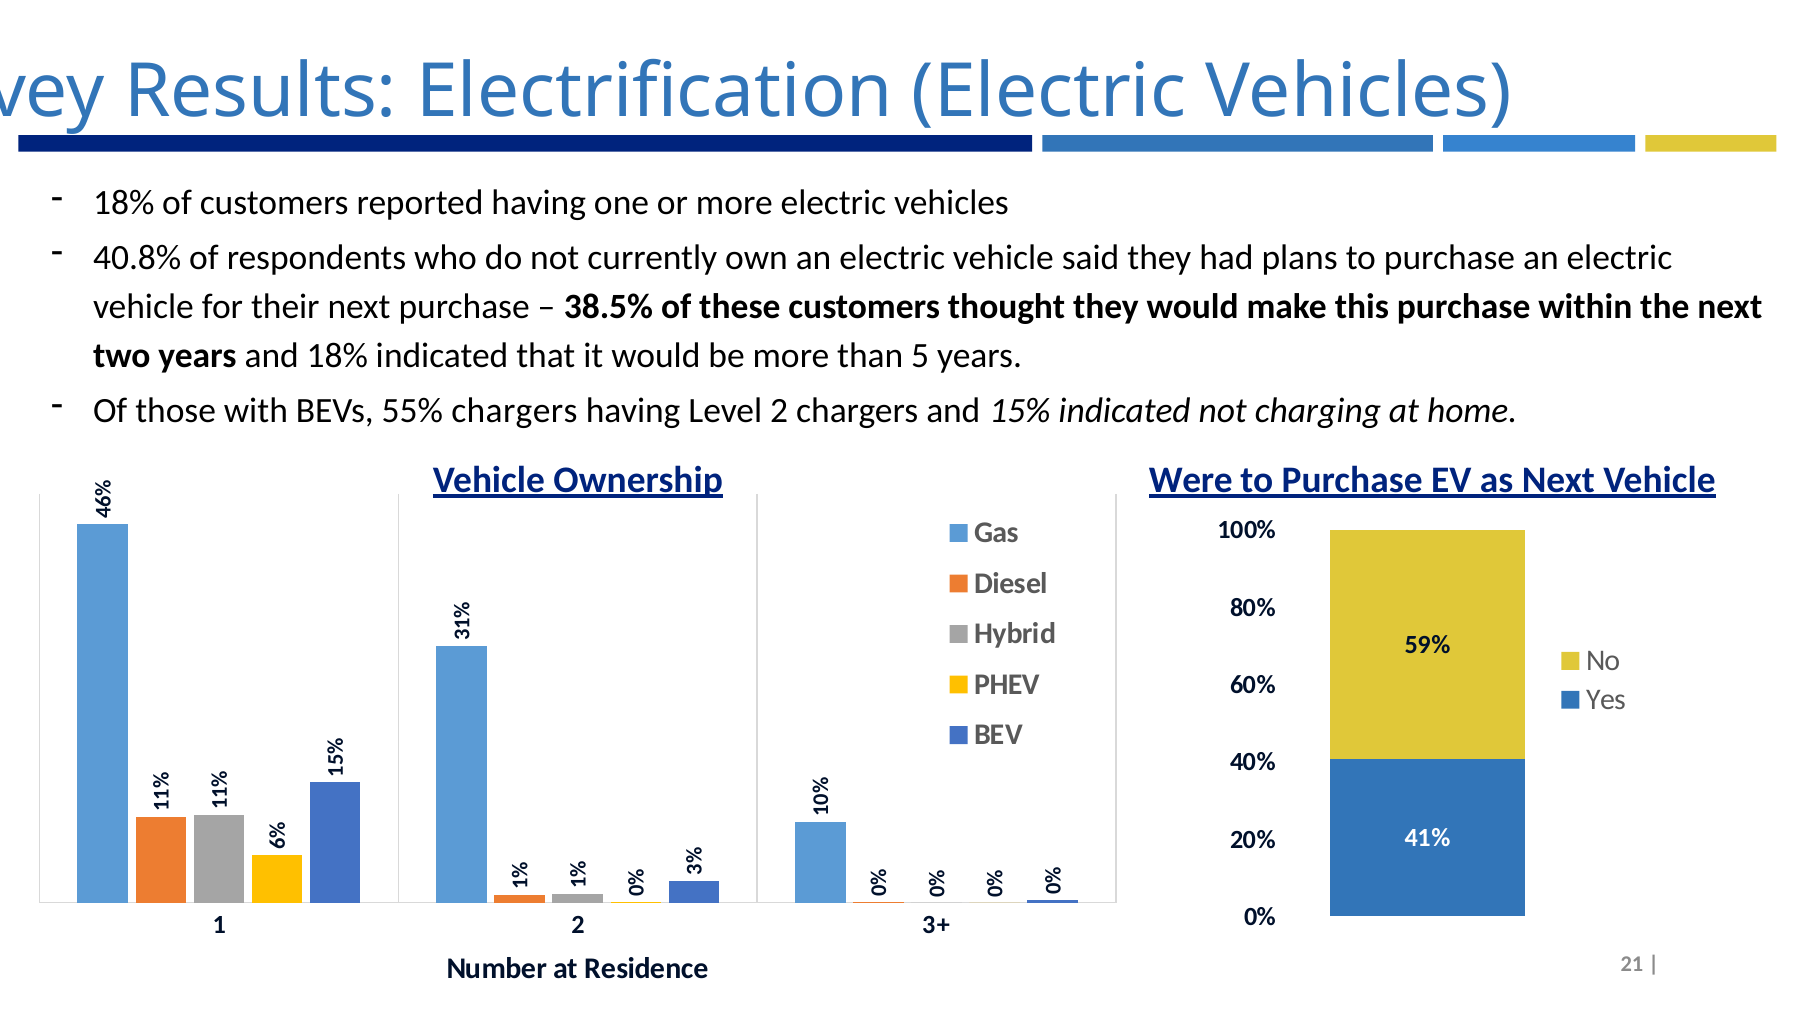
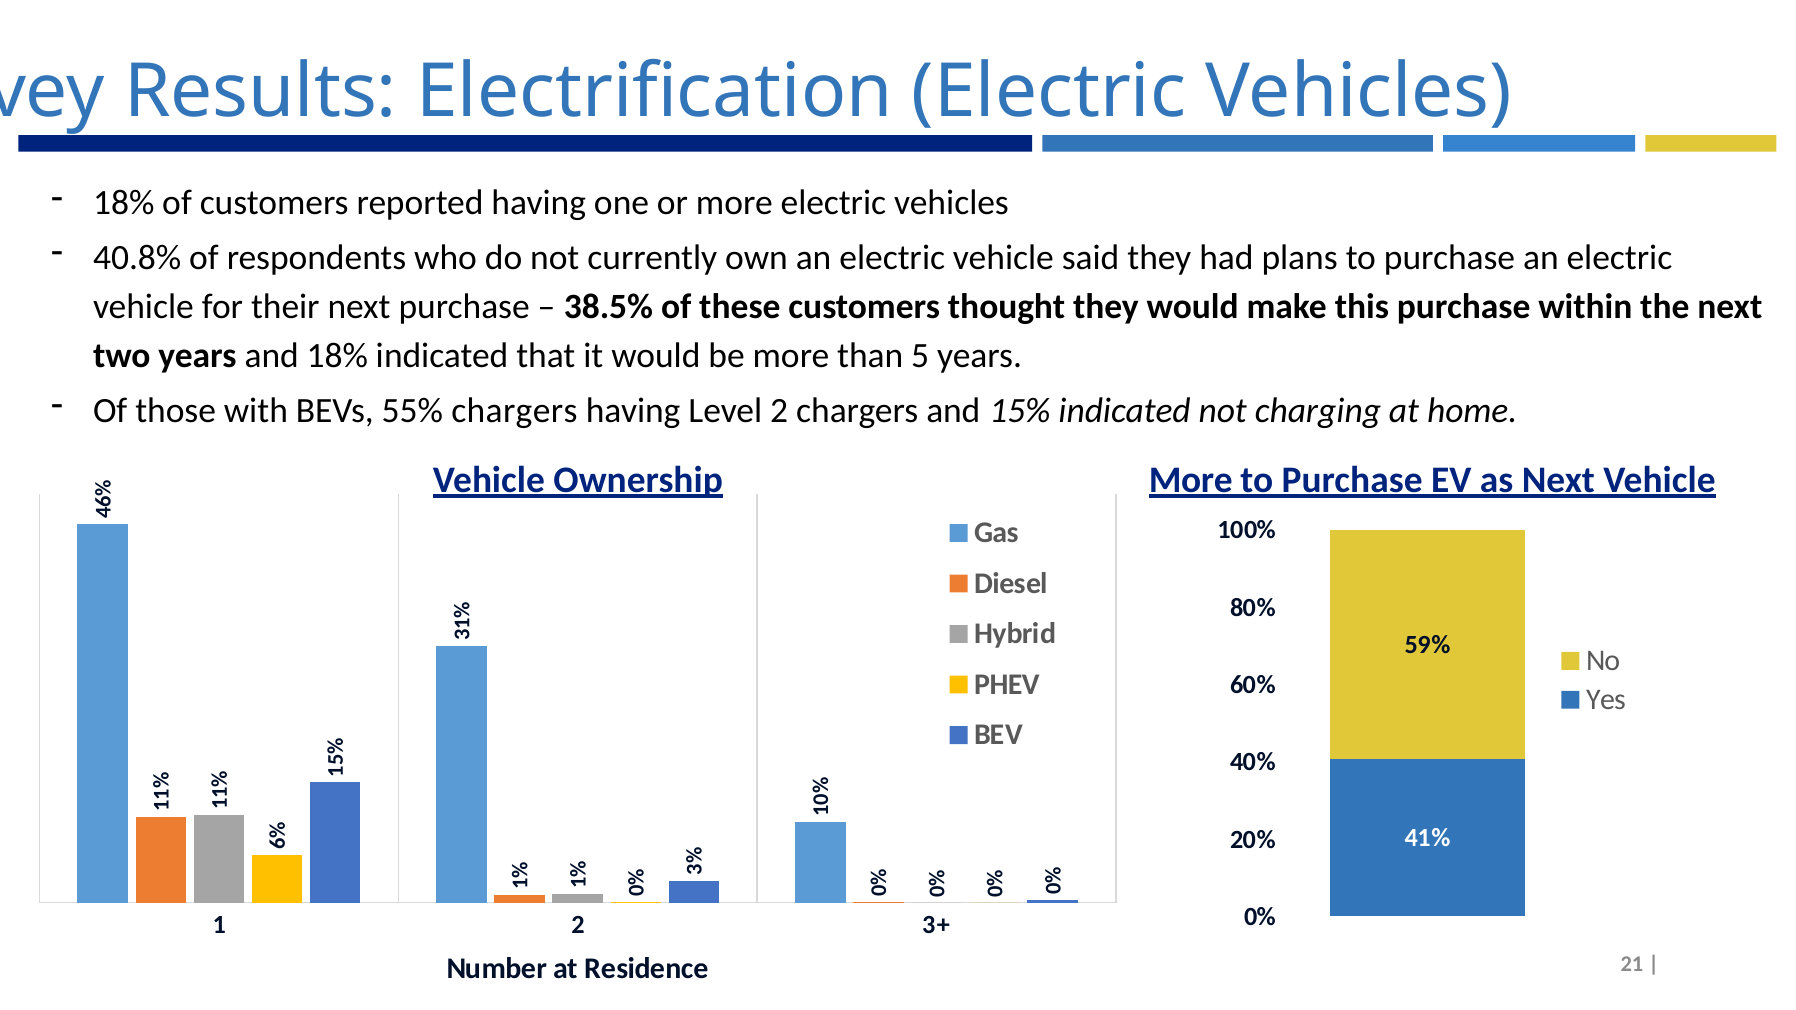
Ownership Were: Were -> More
